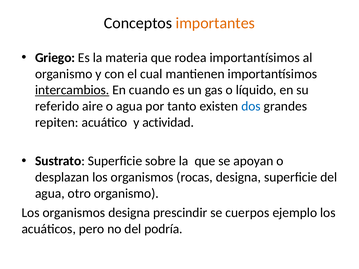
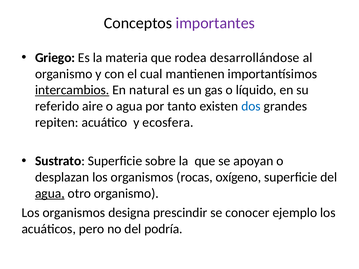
importantes colour: orange -> purple
rodea importantísimos: importantísimos -> desarrollándose
cuando: cuando -> natural
actividad: actividad -> ecosfera
rocas designa: designa -> oxígeno
agua at (50, 194) underline: none -> present
cuerpos: cuerpos -> conocer
